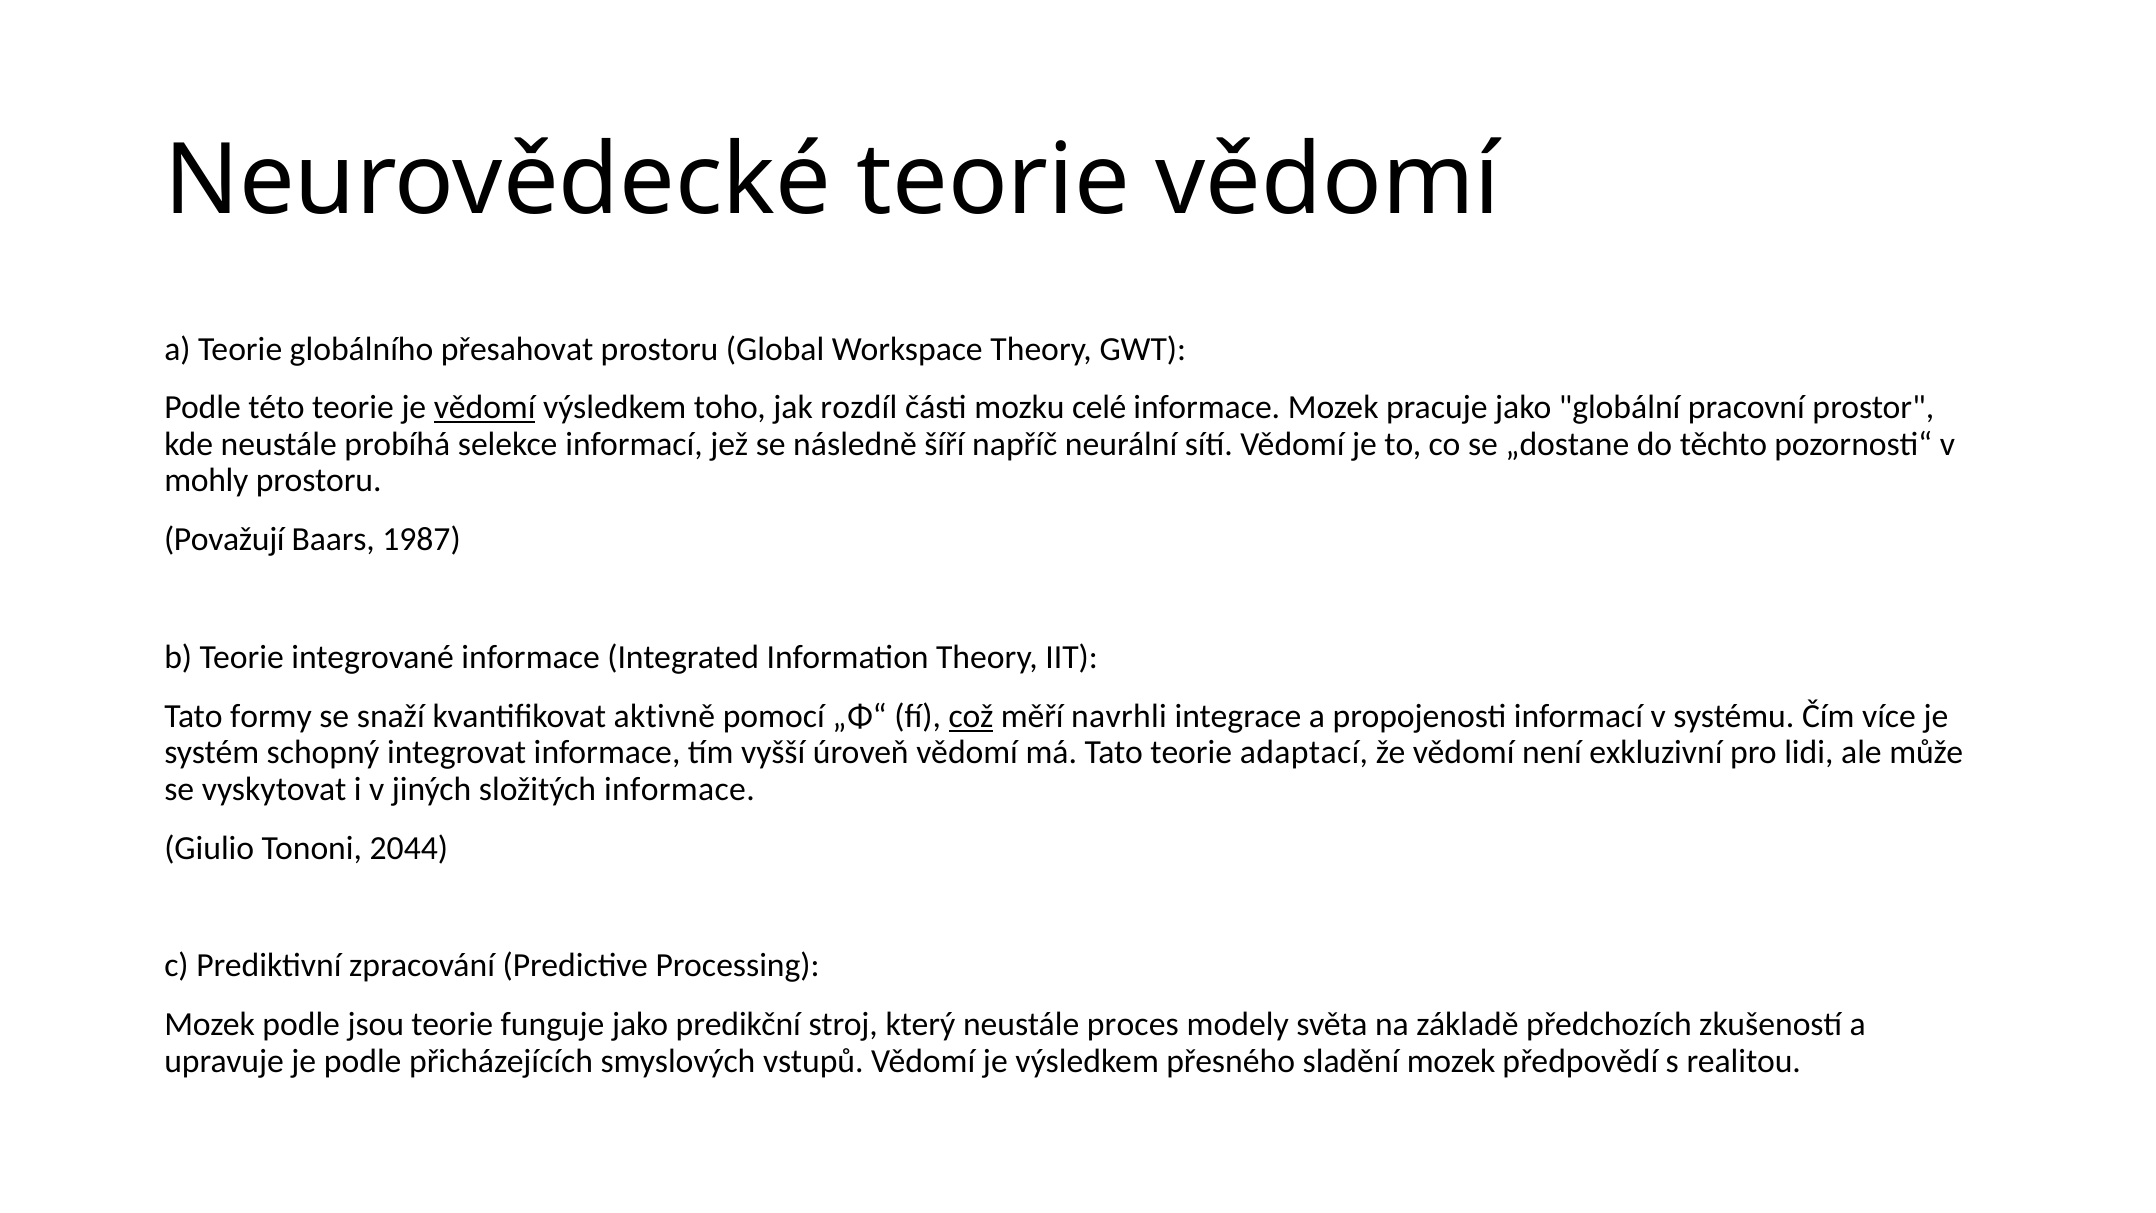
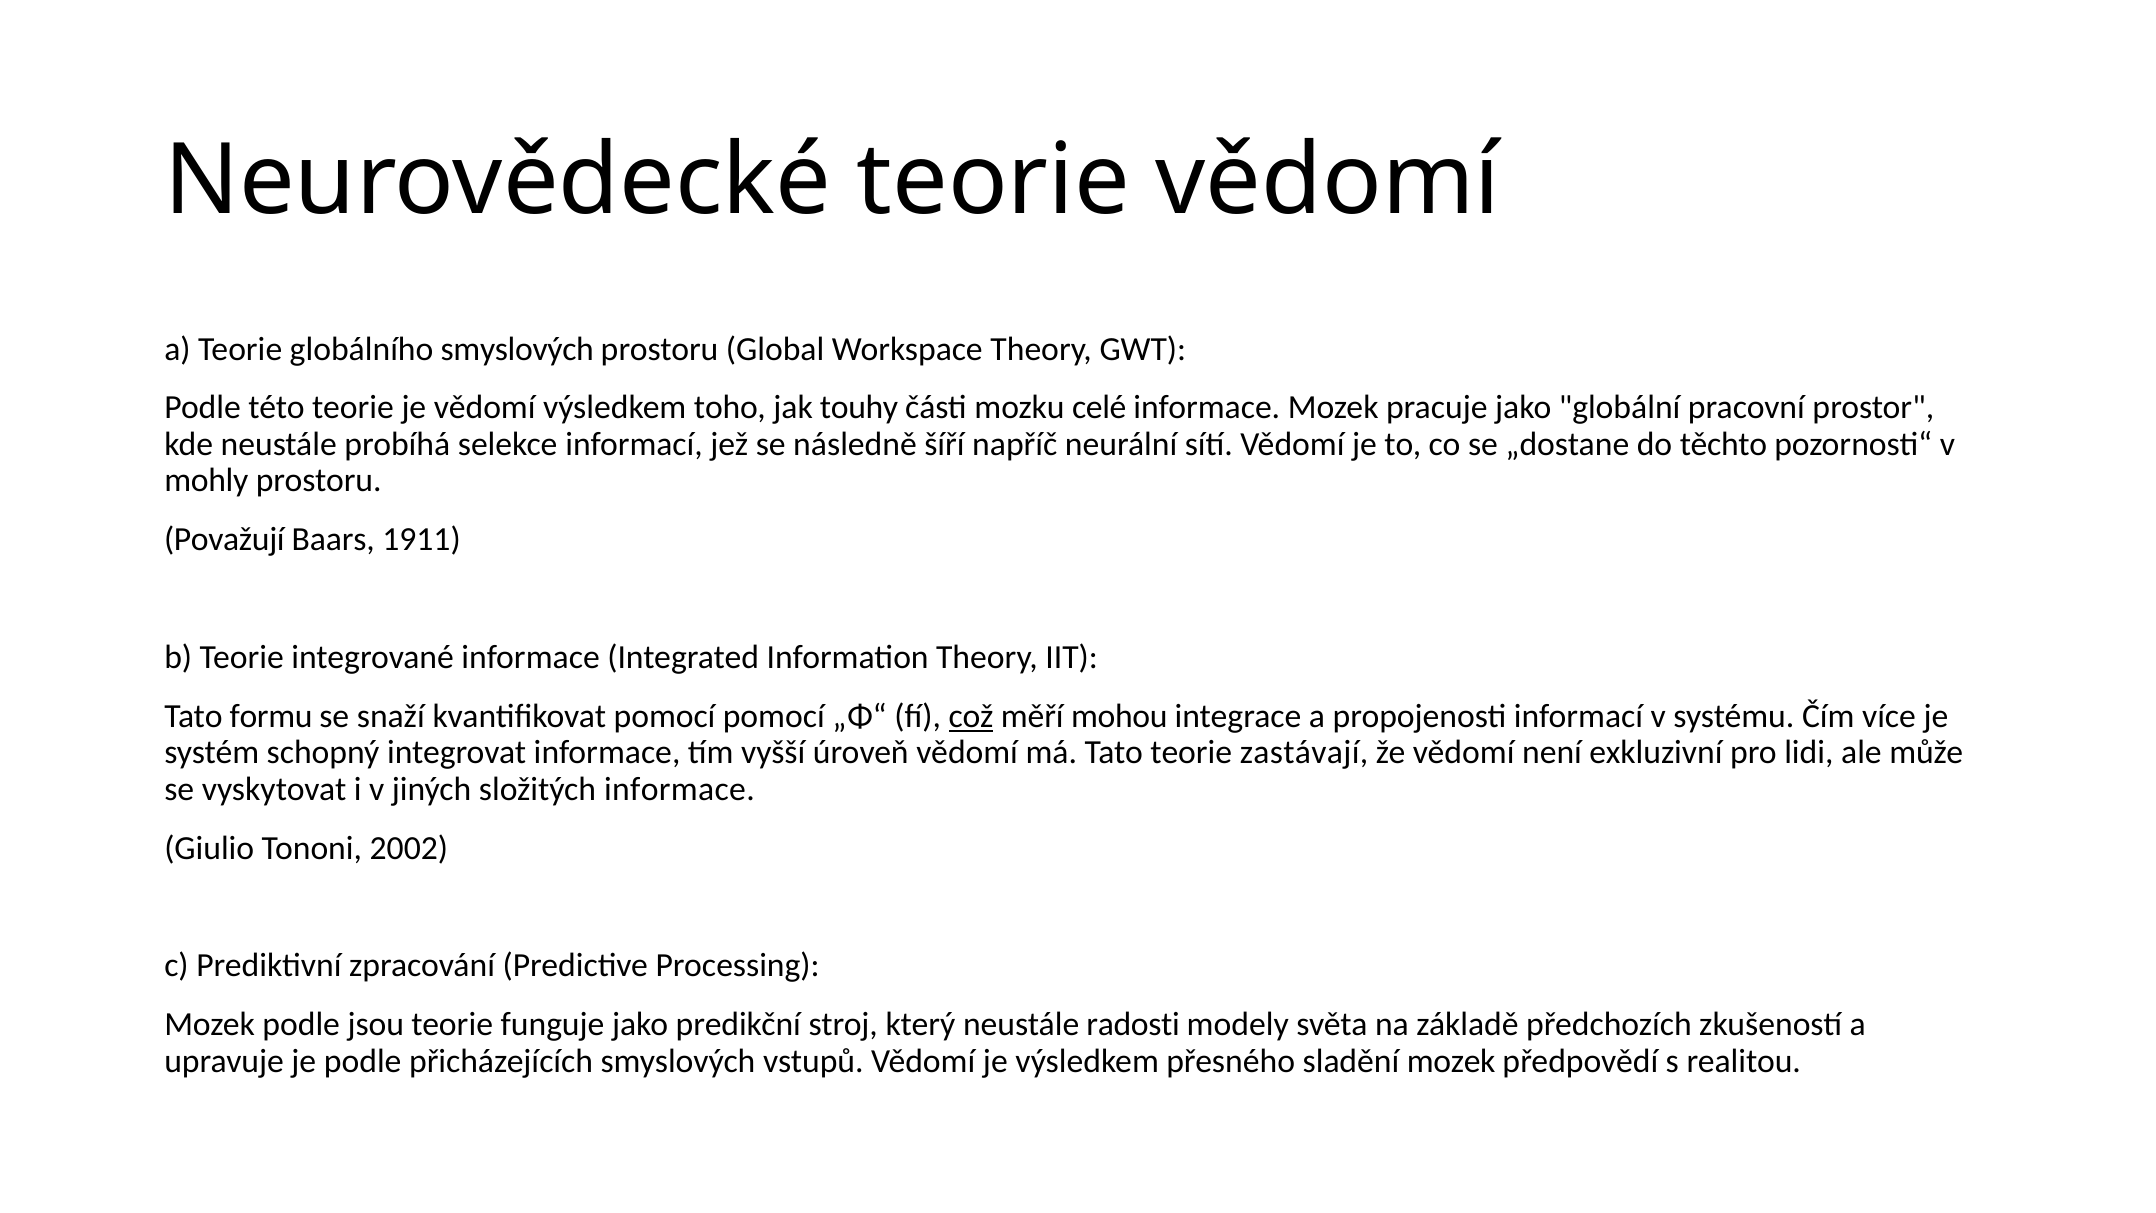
globálního přesahovat: přesahovat -> smyslových
vědomí at (485, 408) underline: present -> none
rozdíl: rozdíl -> touhy
1987: 1987 -> 1911
formy: formy -> formu
kvantifikovat aktivně: aktivně -> pomocí
navrhli: navrhli -> mohou
adaptací: adaptací -> zastávají
2044: 2044 -> 2002
proces: proces -> radosti
